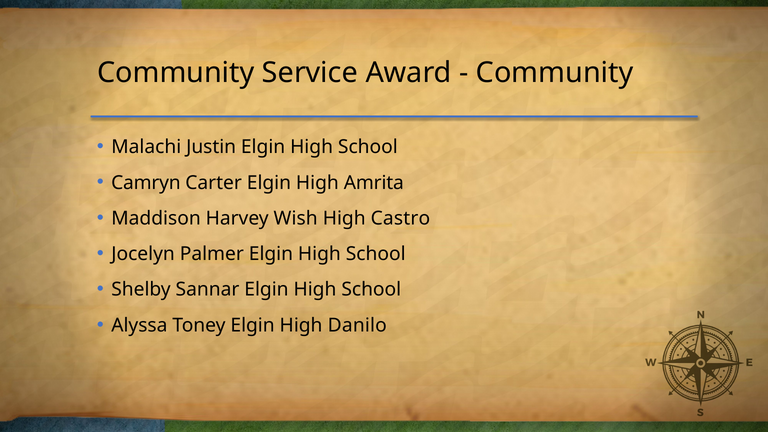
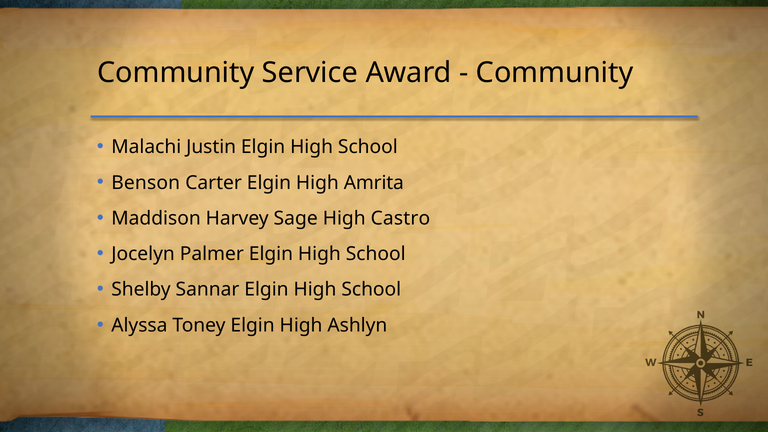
Camryn: Camryn -> Benson
Wish: Wish -> Sage
Danilo: Danilo -> Ashlyn
